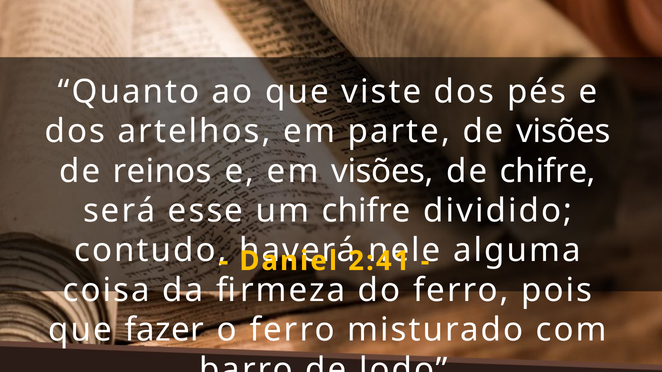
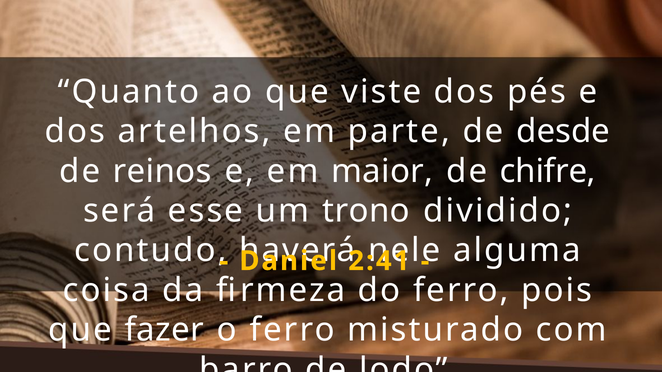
de visões: visões -> desde
em visões: visões -> maior
um chifre: chifre -> trono
